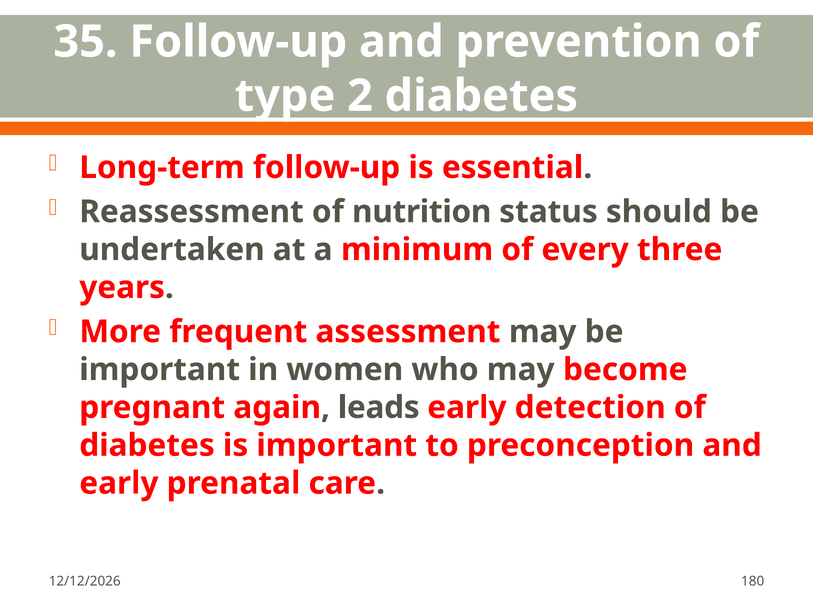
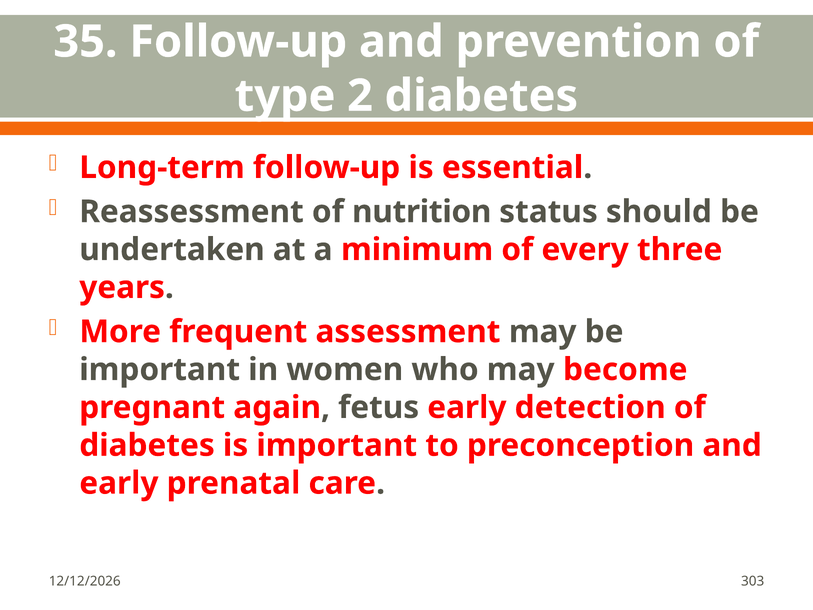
leads: leads -> fetus
180: 180 -> 303
